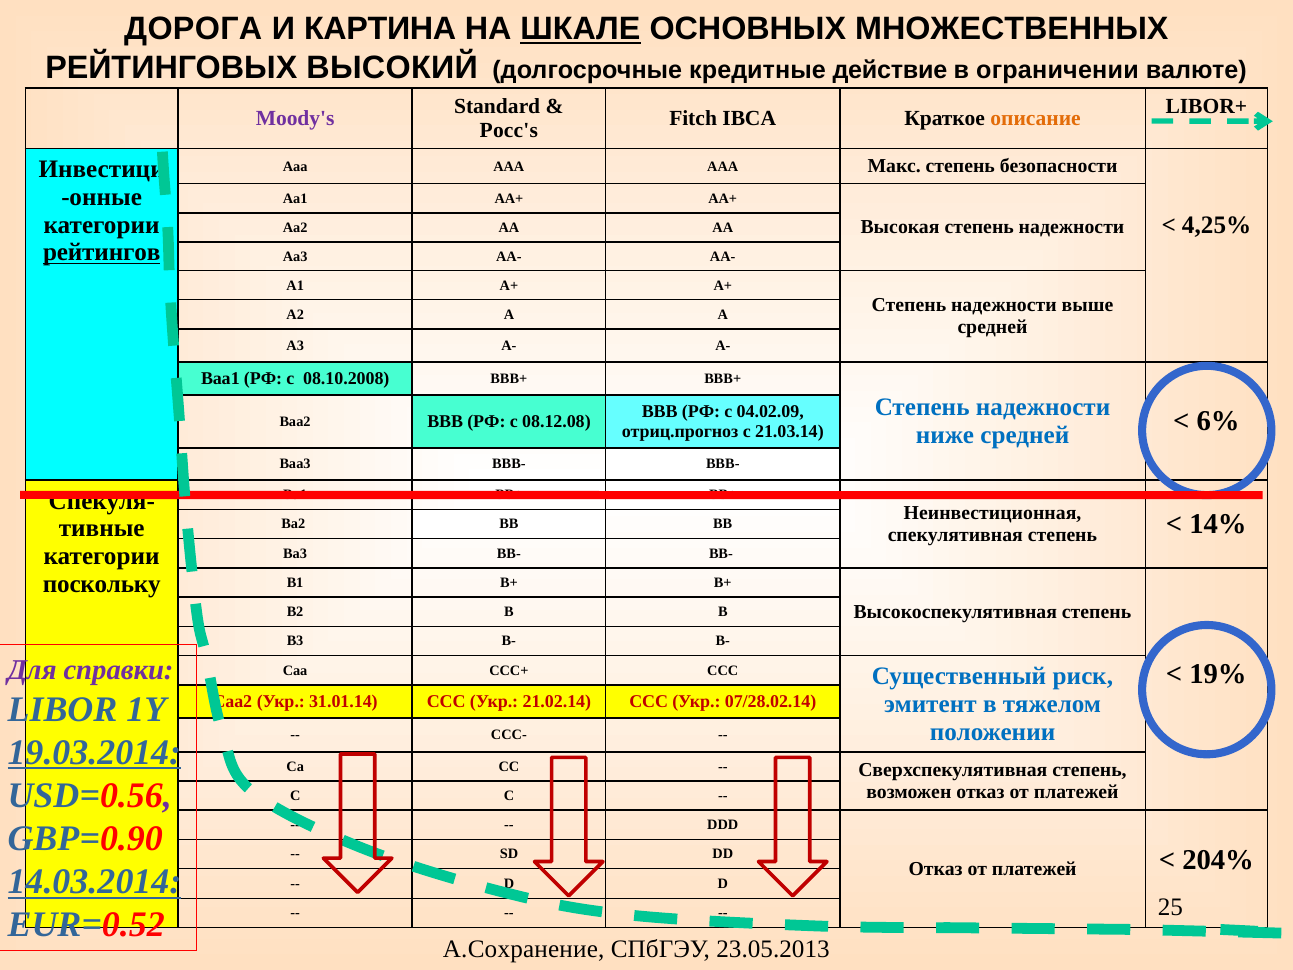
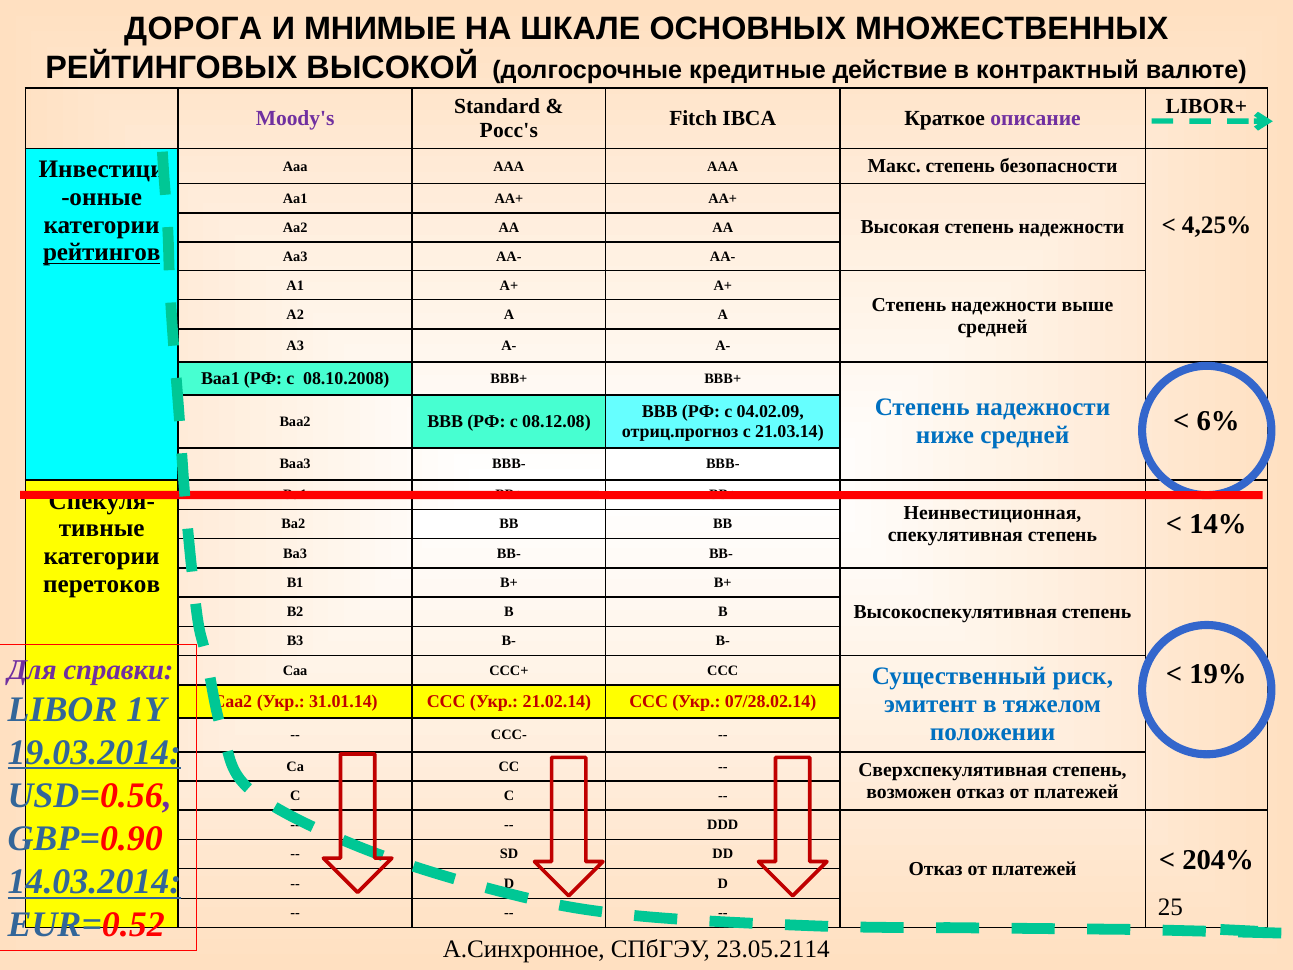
КАРТИНА: КАРТИНА -> МНИМЫЕ
ШКАЛЕ underline: present -> none
ВЫСОКИЙ: ВЫСОКИЙ -> ВЫСОКОЙ
ограничении: ограничении -> контрактный
описание colour: orange -> purple
поскольку: поскольку -> перетоков
А.Сохранение: А.Сохранение -> А.Синхронное
23.05.2013: 23.05.2013 -> 23.05.2114
